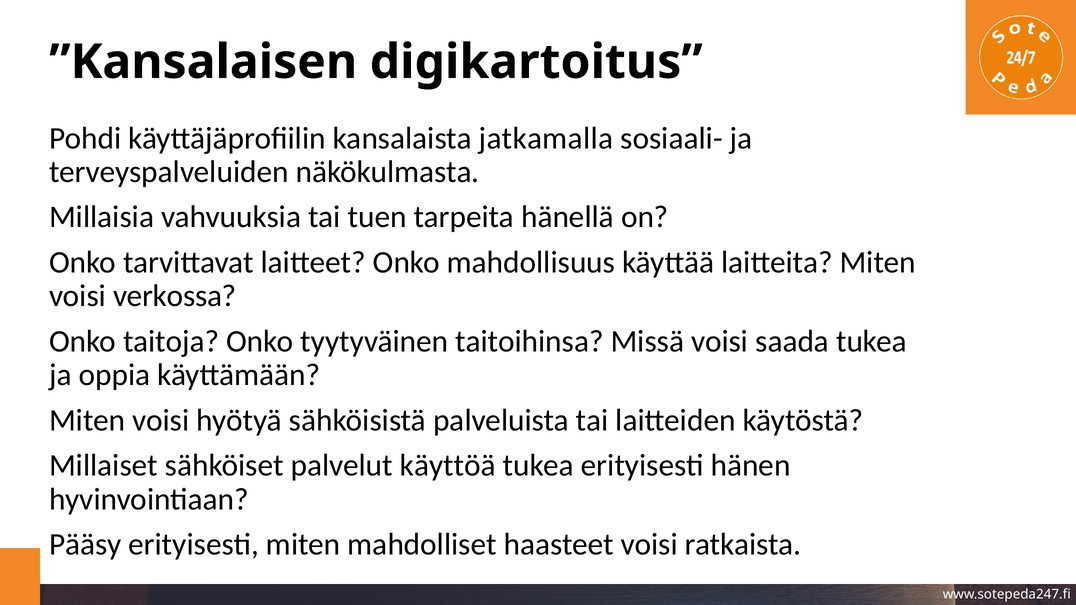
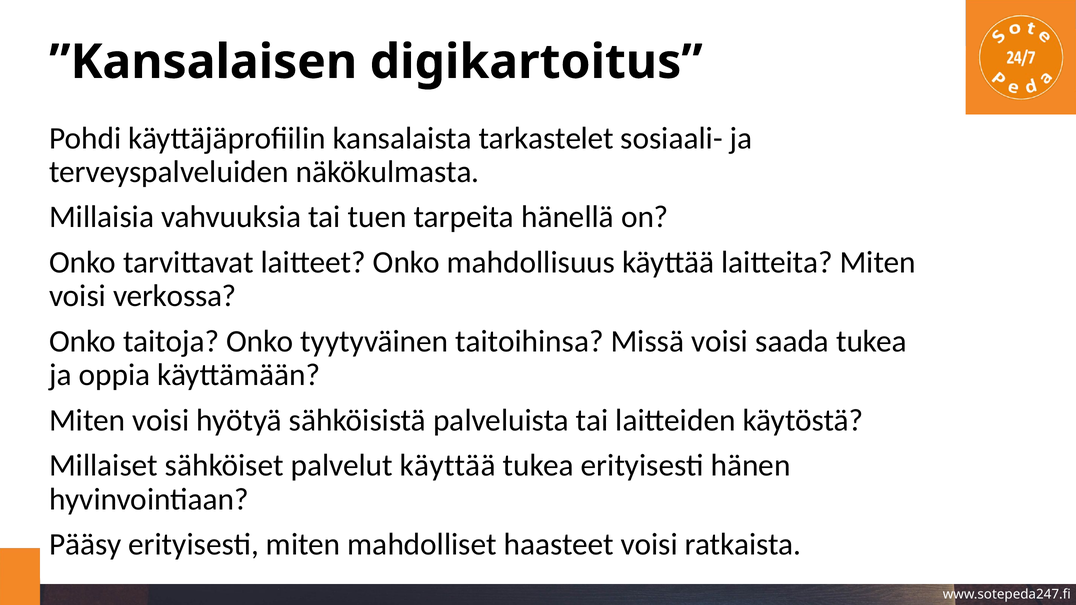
jatkamalla: jatkamalla -> tarkastelet
palvelut käyttöä: käyttöä -> käyttää
